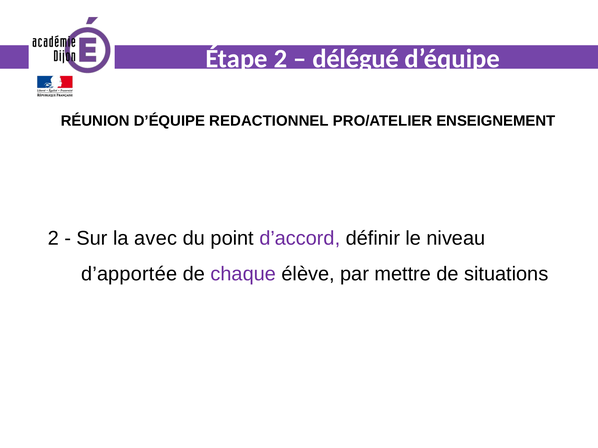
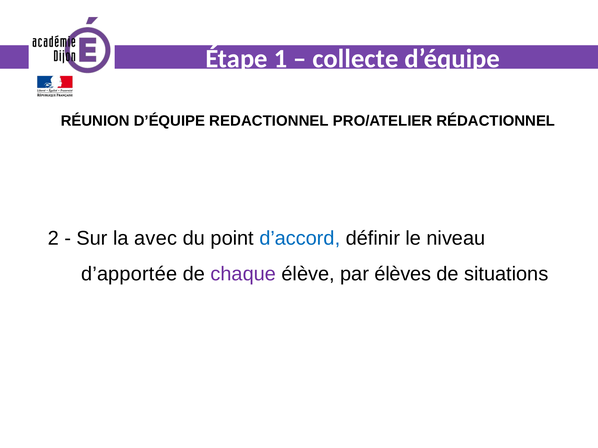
Étape 2: 2 -> 1
délégué: délégué -> collecte
ENSEIGNEMENT: ENSEIGNEMENT -> RÉDACTIONNEL
d’accord colour: purple -> blue
mettre: mettre -> élèves
